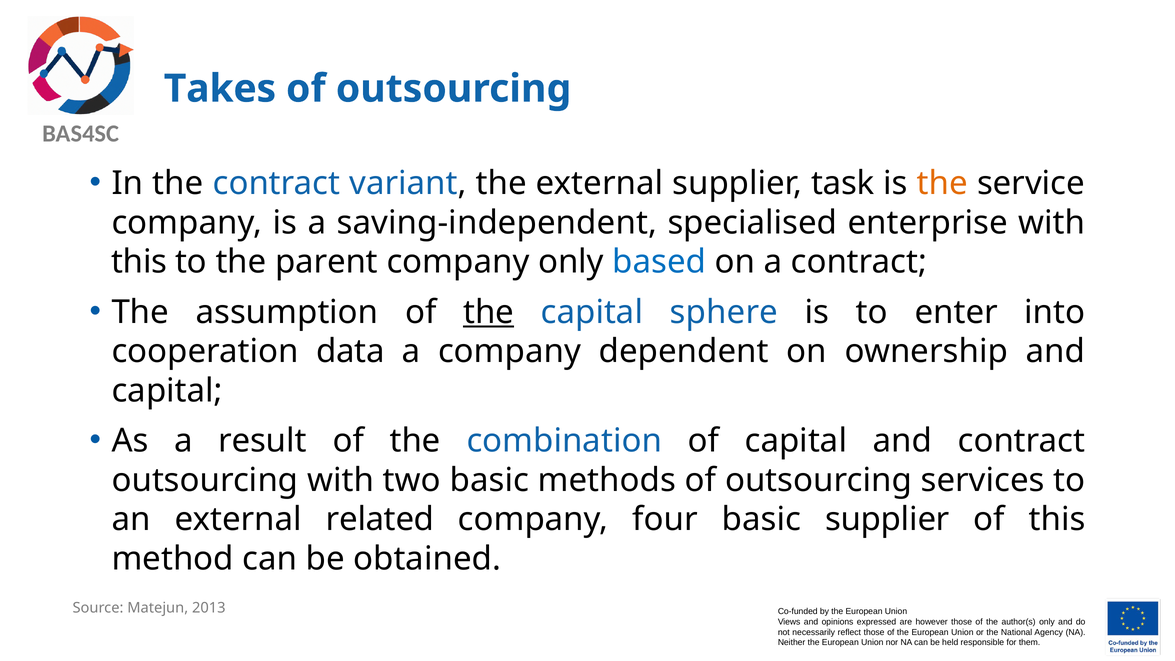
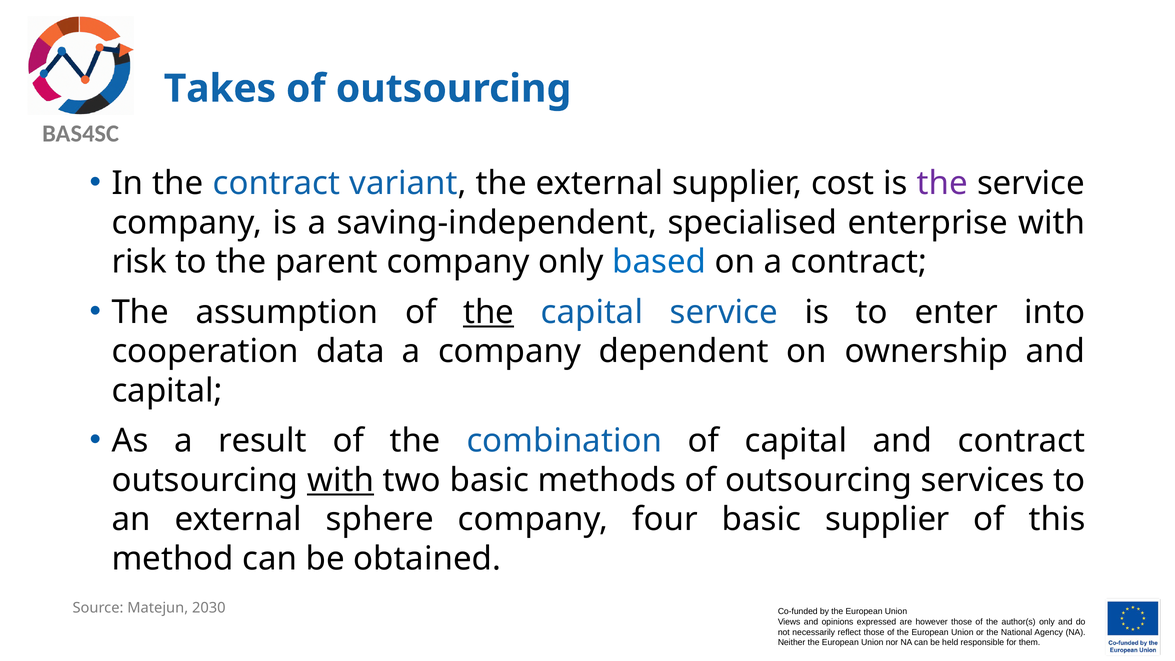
task: task -> cost
the at (942, 183) colour: orange -> purple
this at (139, 262): this -> risk
capital sphere: sphere -> service
with at (341, 480) underline: none -> present
related: related -> sphere
2013: 2013 -> 2030
